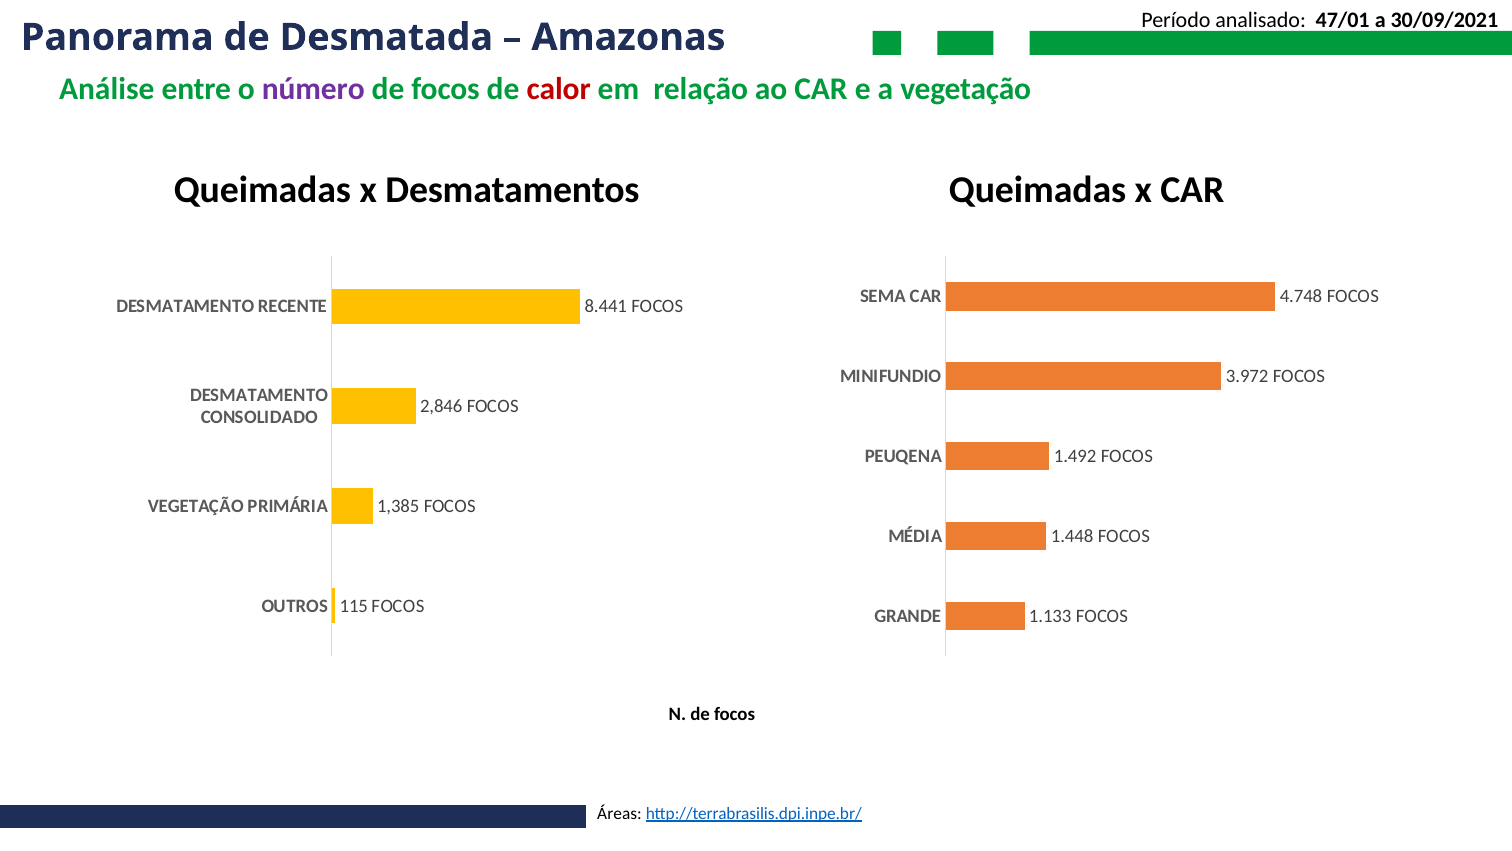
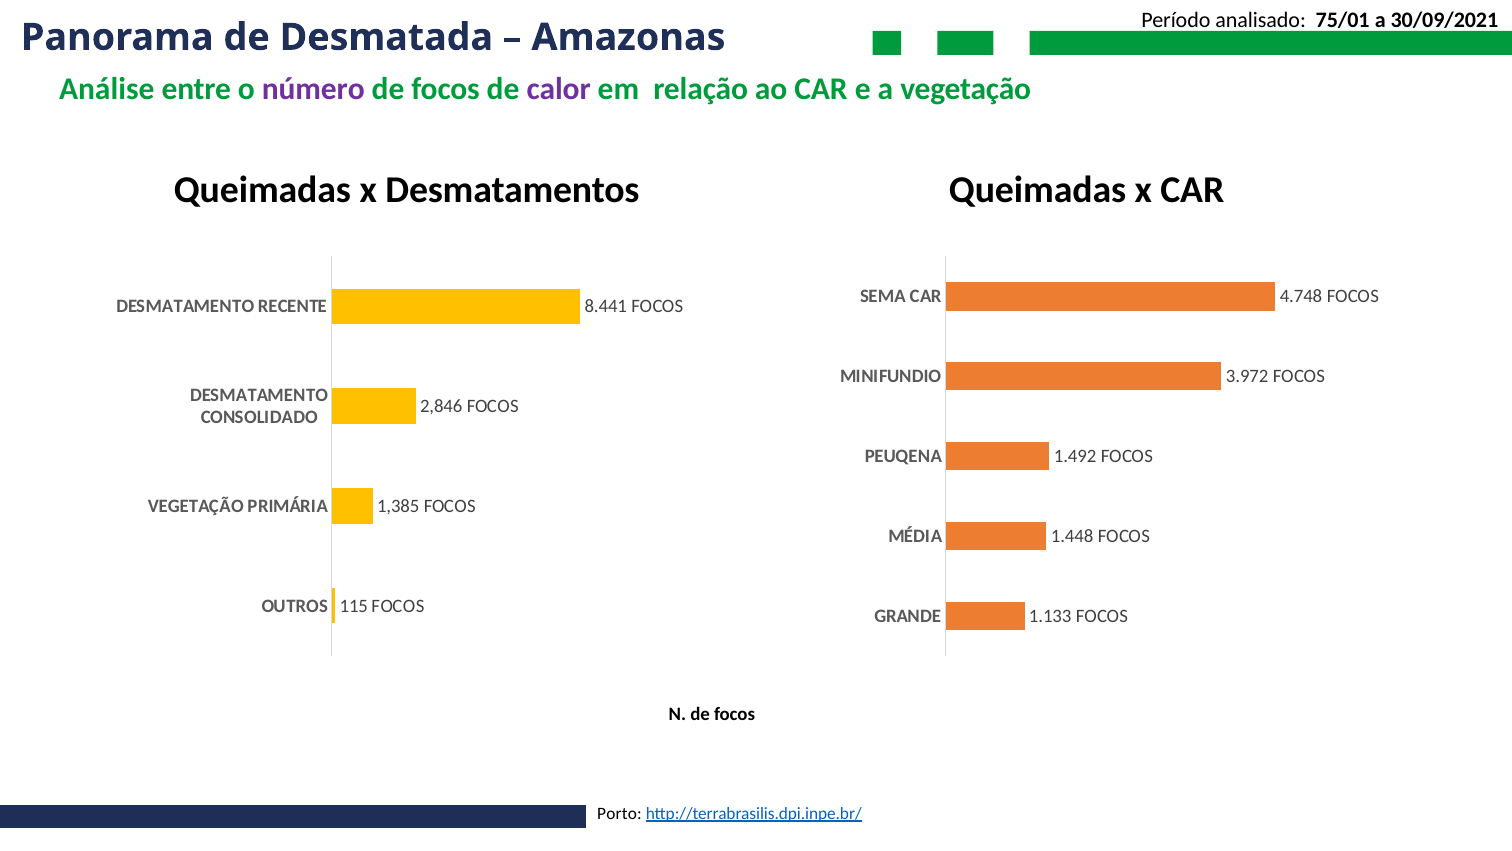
47/01: 47/01 -> 75/01
calor colour: red -> purple
Áreas: Áreas -> Porto
